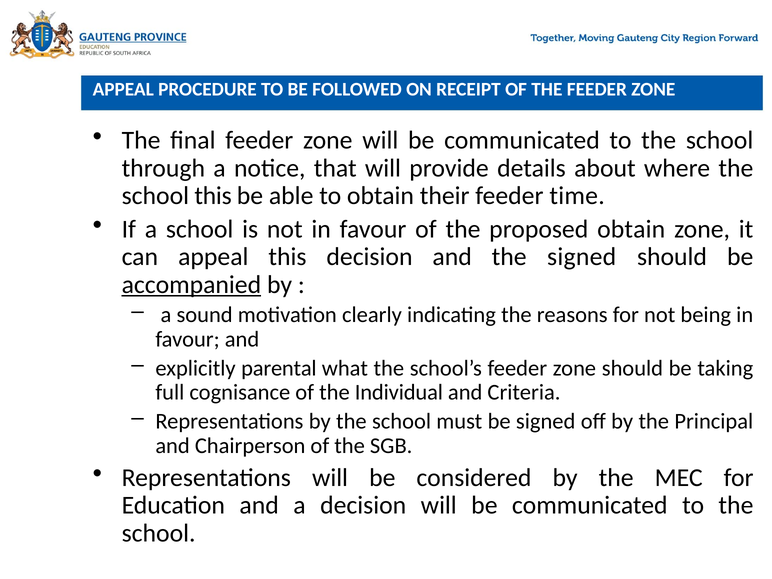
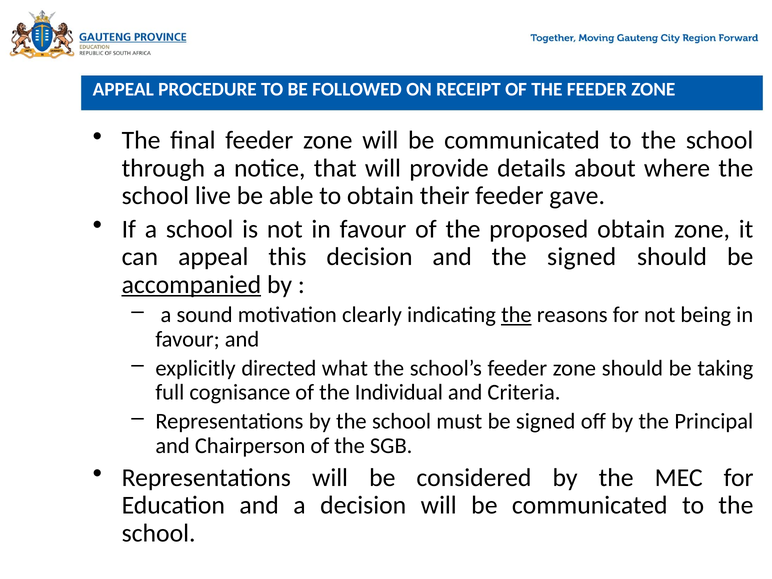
school this: this -> live
time: time -> gave
the at (516, 315) underline: none -> present
parental: parental -> directed
